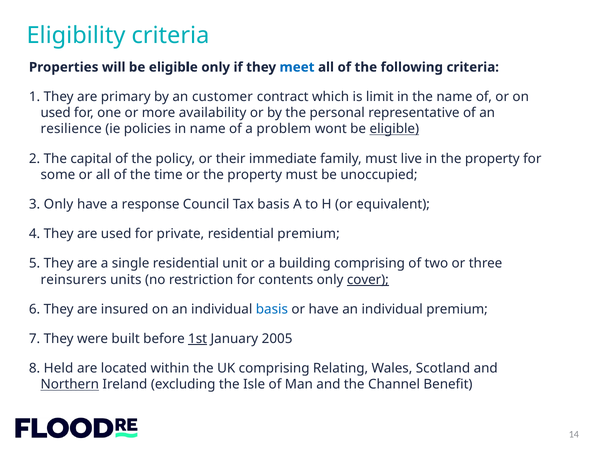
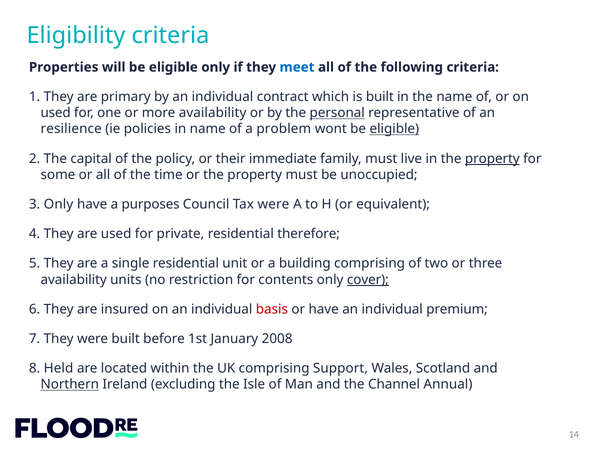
by an customer: customer -> individual
is limit: limit -> built
personal underline: none -> present
property at (492, 159) underline: none -> present
response: response -> purposes
Tax basis: basis -> were
residential premium: premium -> therefore
reinsurers at (74, 280): reinsurers -> availability
basis at (272, 310) colour: blue -> red
1st underline: present -> none
2005: 2005 -> 2008
Relating: Relating -> Support
Benefit: Benefit -> Annual
